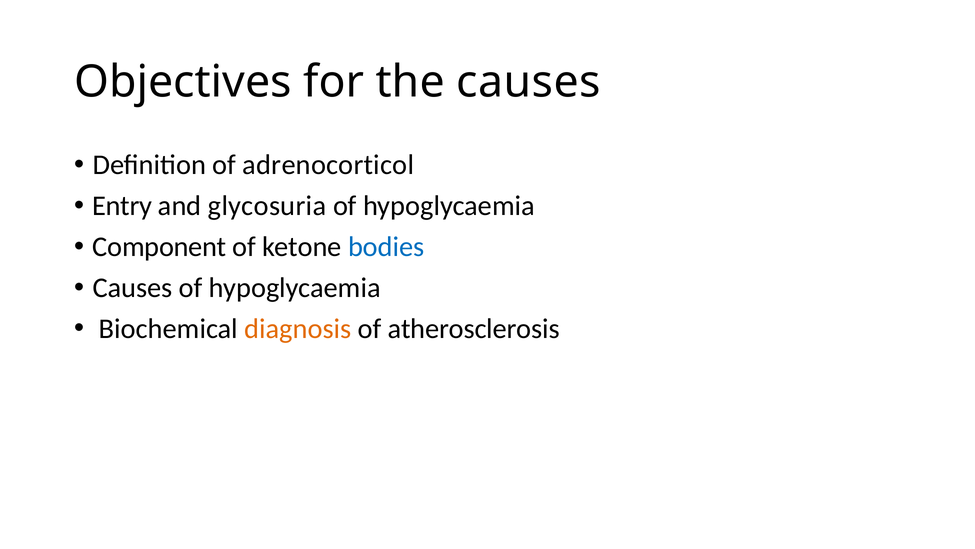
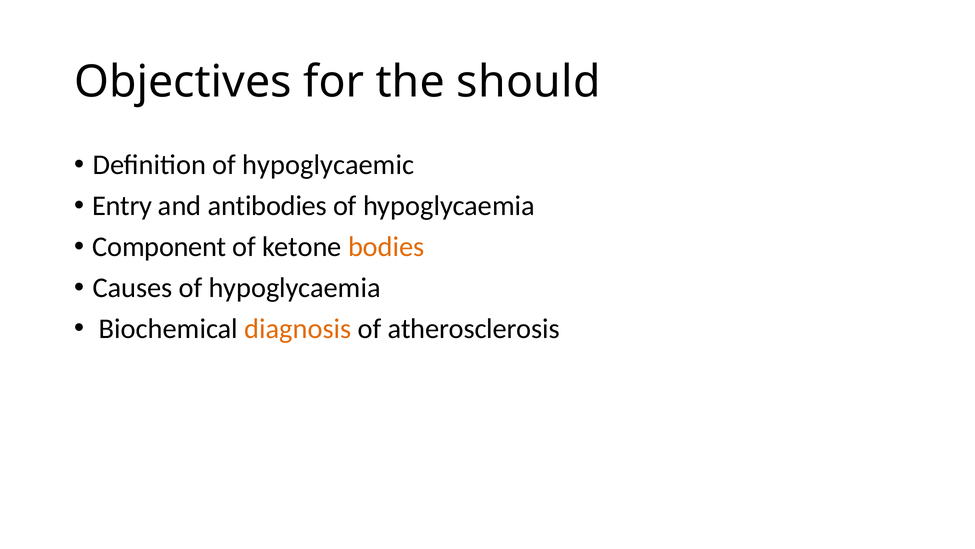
the causes: causes -> should
adrenocorticol: adrenocorticol -> hypoglycaemic
glycosuria: glycosuria -> antibodies
bodies colour: blue -> orange
